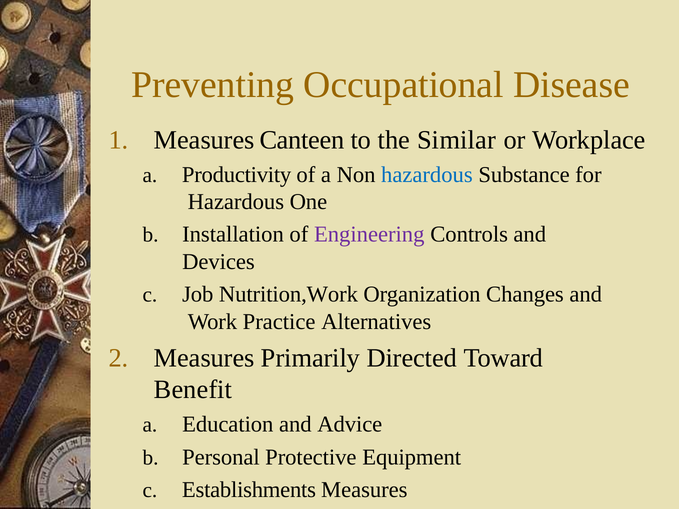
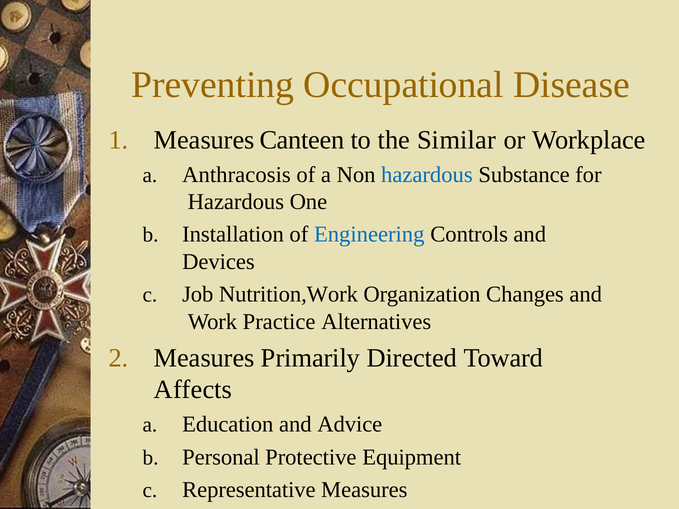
Productivity: Productivity -> Anthracosis
Engineering colour: purple -> blue
Benefit: Benefit -> Affects
Establishments: Establishments -> Representative
